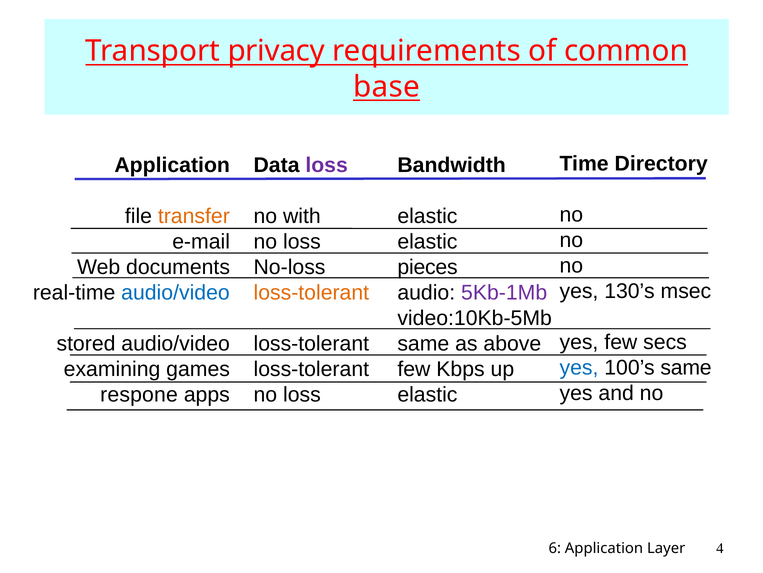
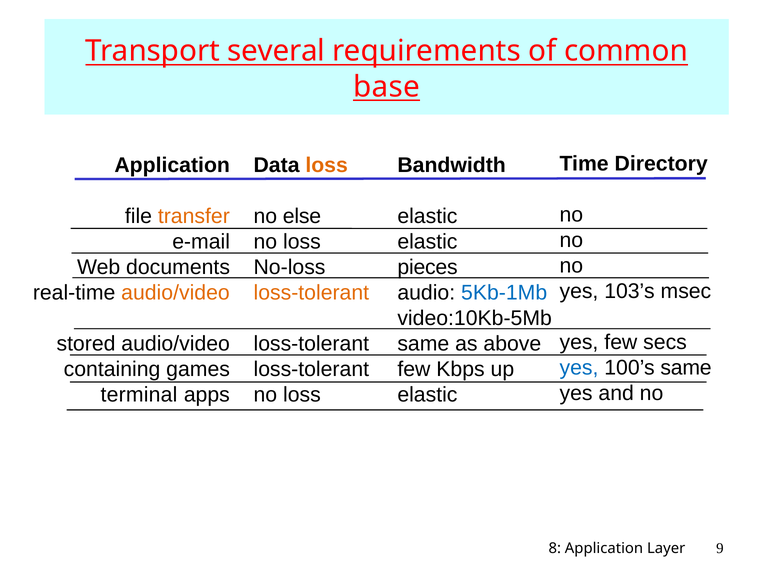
privacy: privacy -> several
loss at (327, 165) colour: purple -> orange
with: with -> else
130’s: 130’s -> 103’s
audio/video at (175, 292) colour: blue -> orange
5Kb-1Mb colour: purple -> blue
examining: examining -> containing
respone: respone -> terminal
6: 6 -> 8
4: 4 -> 9
